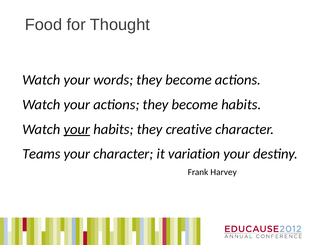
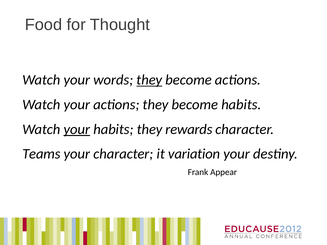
they at (149, 80) underline: none -> present
creative: creative -> rewards
Harvey: Harvey -> Appear
